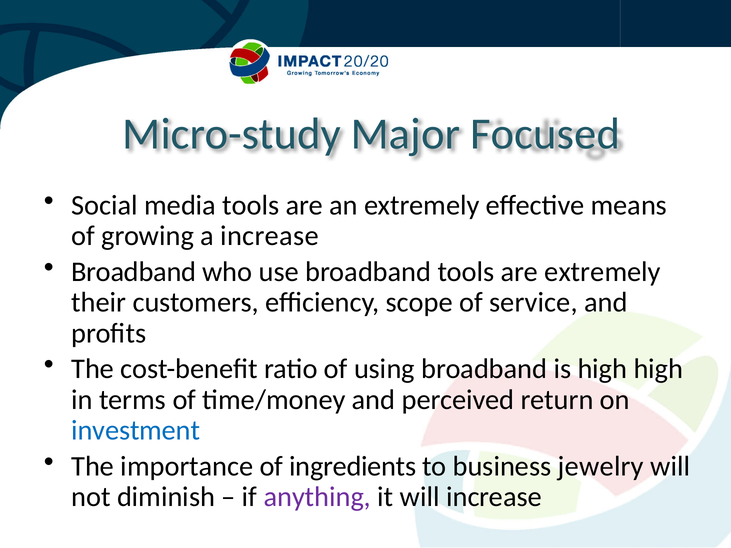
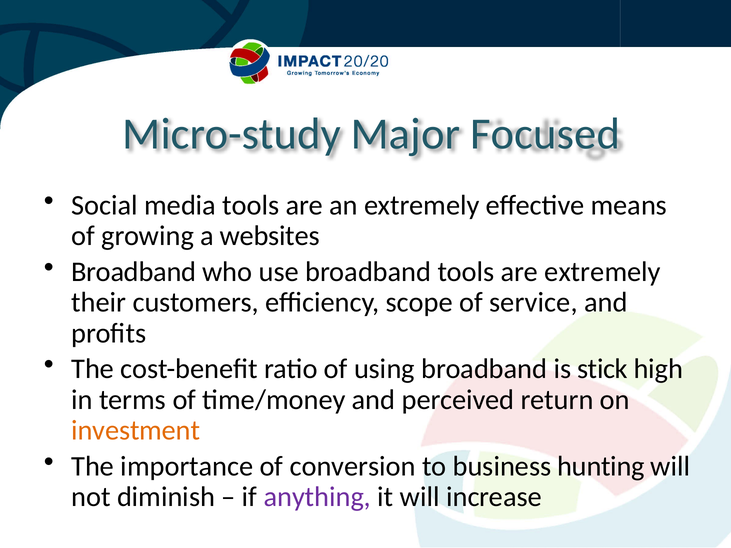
a increase: increase -> websites
is high: high -> stick
investment colour: blue -> orange
ingredients: ingredients -> conversion
jewelry: jewelry -> hunting
